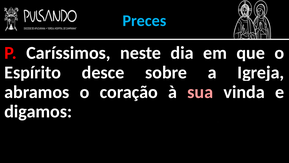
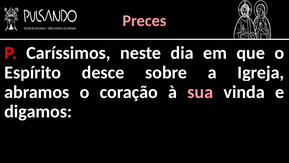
Preces colour: light blue -> pink
